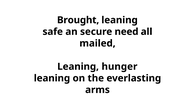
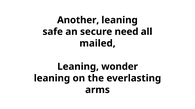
Brought: Brought -> Another
hunger: hunger -> wonder
